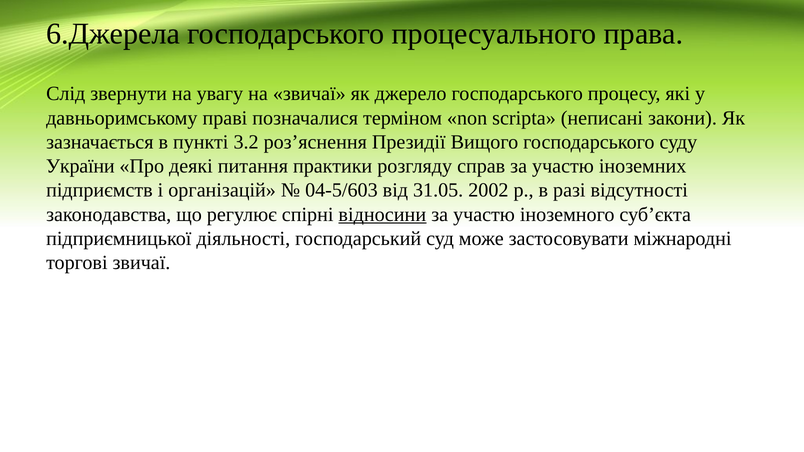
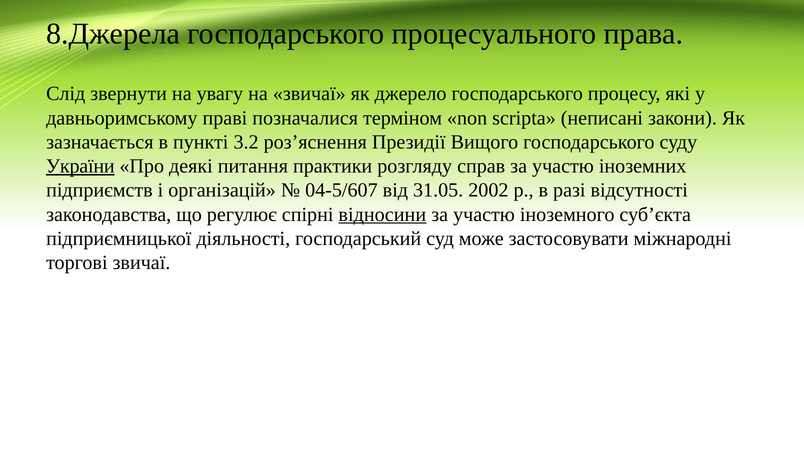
6.Джерела: 6.Джерела -> 8.Джерела
України underline: none -> present
04-5/603: 04-5/603 -> 04-5/607
